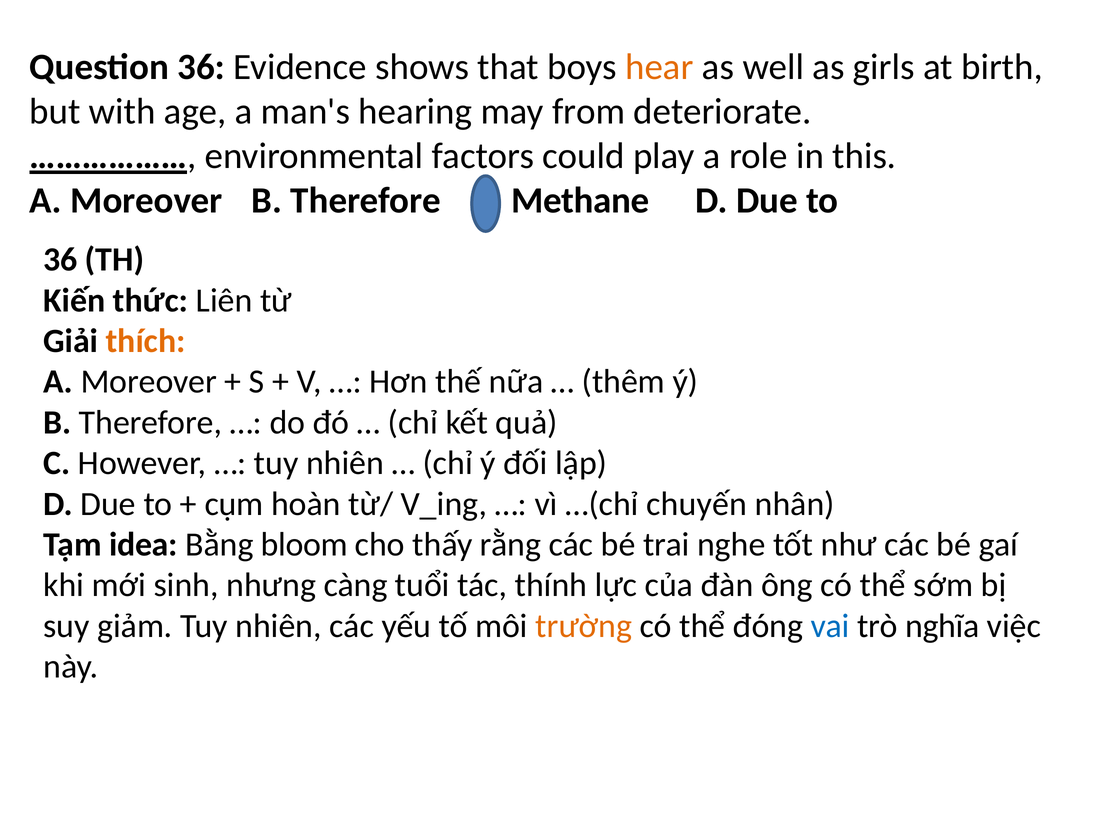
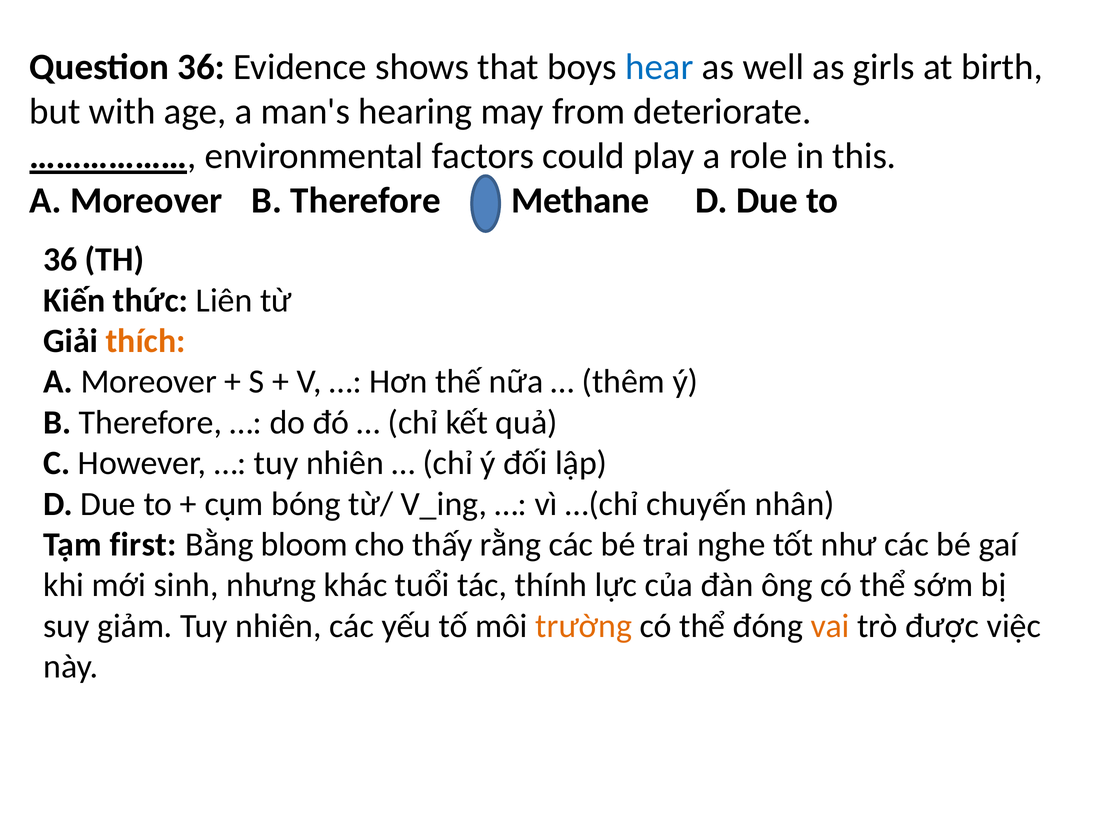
hear colour: orange -> blue
hoàn: hoàn -> bóng
idea: idea -> first
càng: càng -> khác
vai colour: blue -> orange
nghĩa: nghĩa -> được
